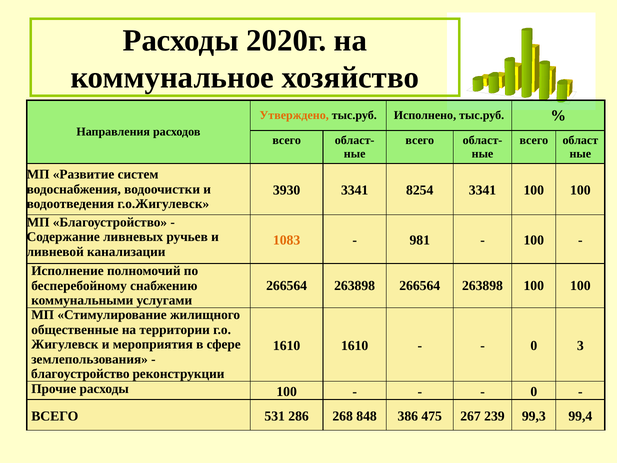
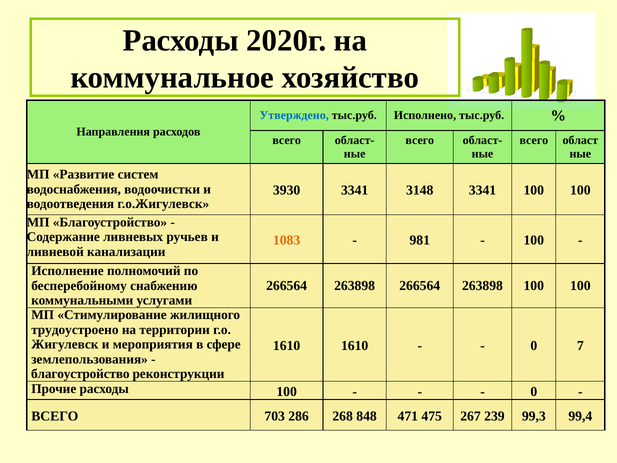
Утверждено colour: orange -> blue
8254: 8254 -> 3148
общественные: общественные -> трудоустроено
3: 3 -> 7
531: 531 -> 703
386: 386 -> 471
